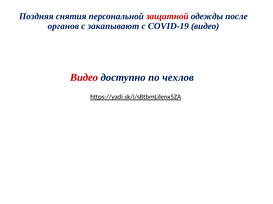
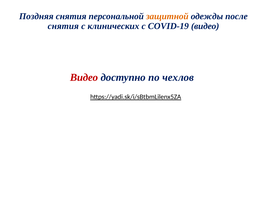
защитной colour: red -> orange
органов at (63, 26): органов -> снятия
закапывают: закапывают -> клинических
